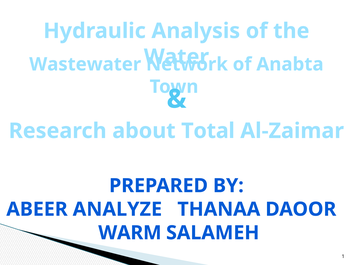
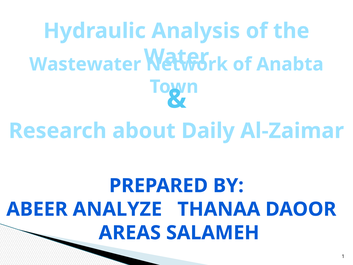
Total: Total -> Daily
WARM: WARM -> AREAS
